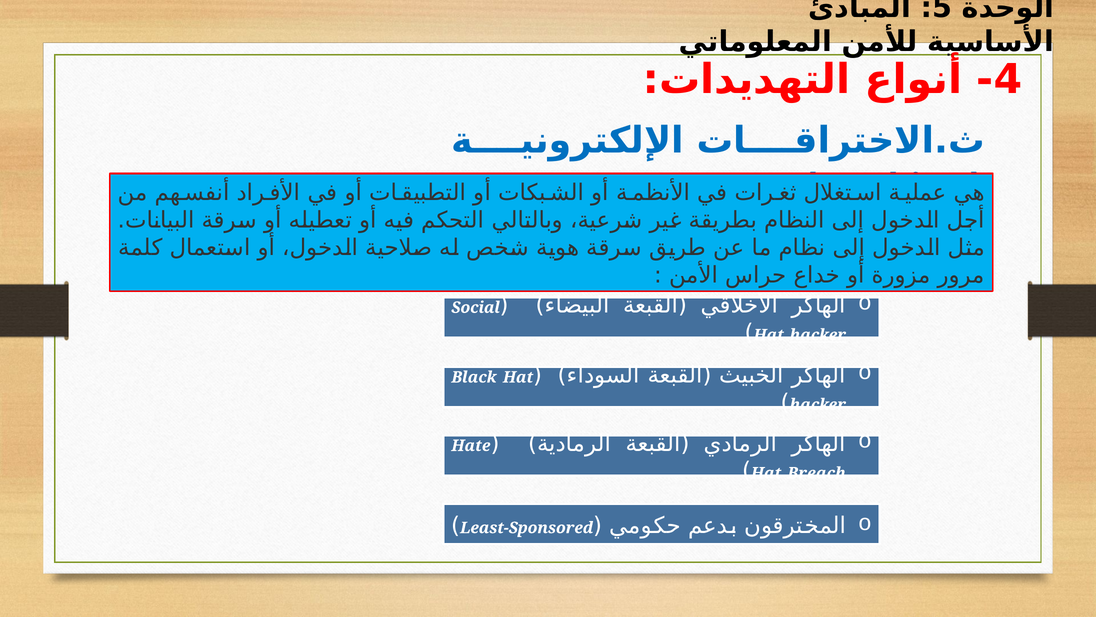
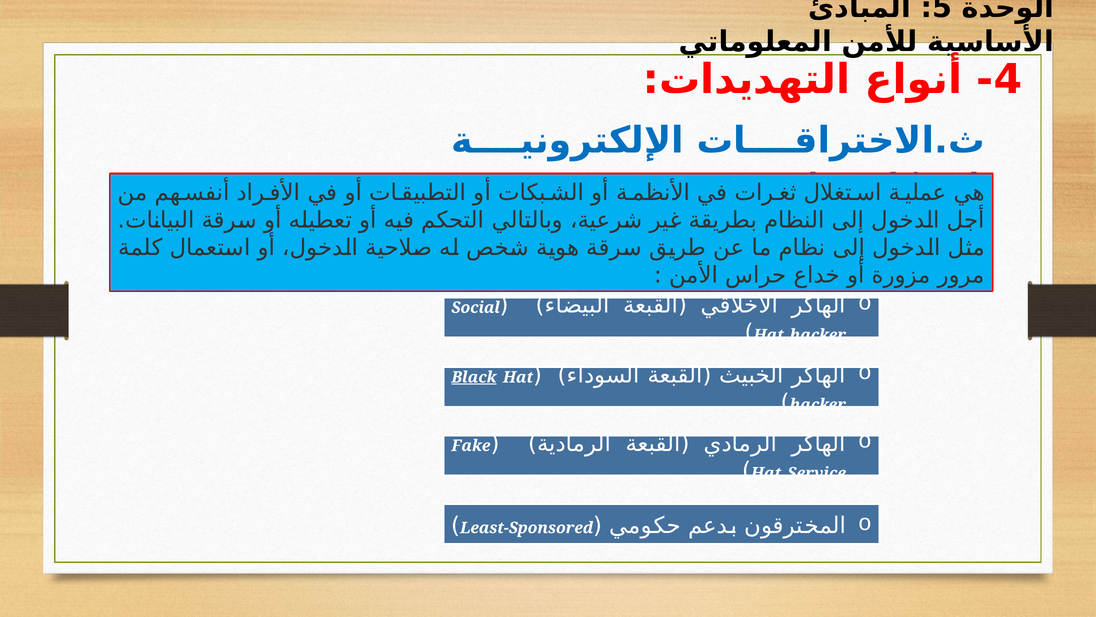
Black underline: none -> present
Hate: Hate -> Fake
Breach: Breach -> Service
